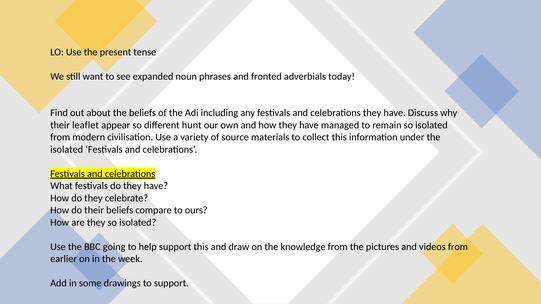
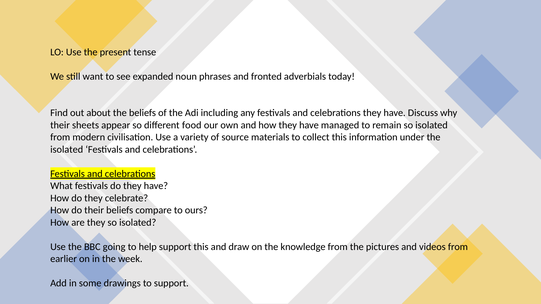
leaflet: leaflet -> sheets
hunt: hunt -> food
